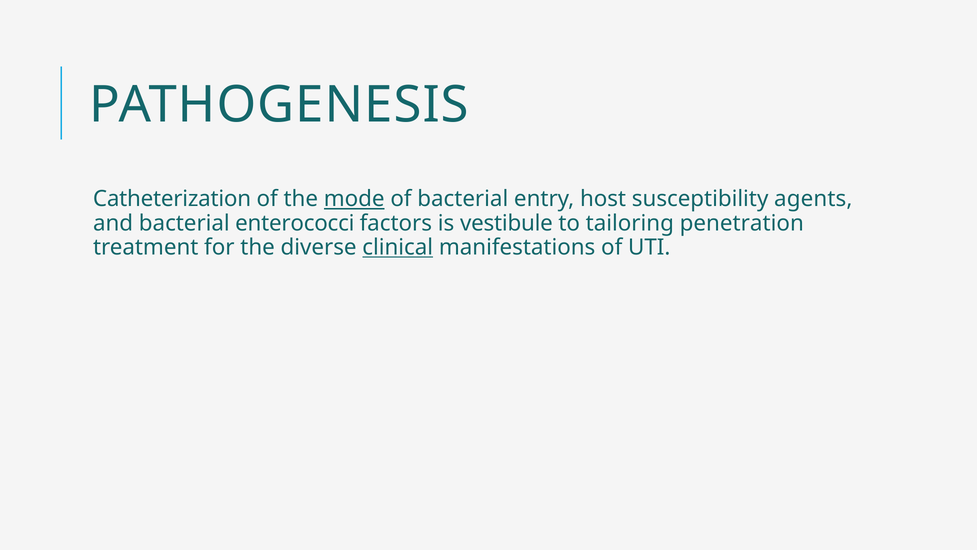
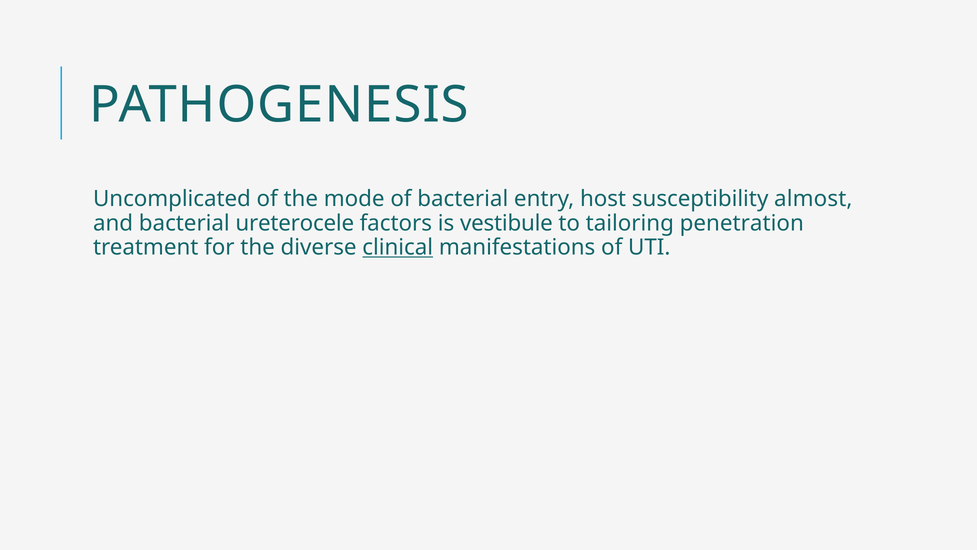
Catheterization: Catheterization -> Uncomplicated
mode underline: present -> none
agents: agents -> almost
enterococci: enterococci -> ureterocele
